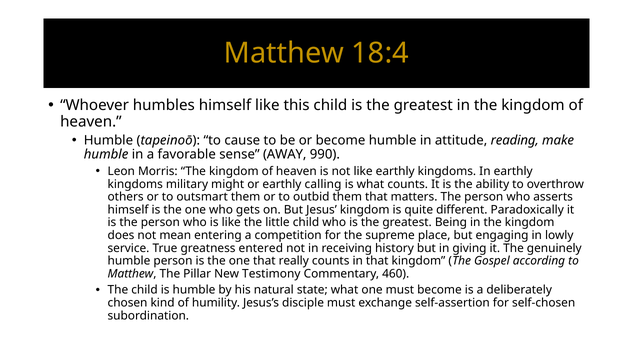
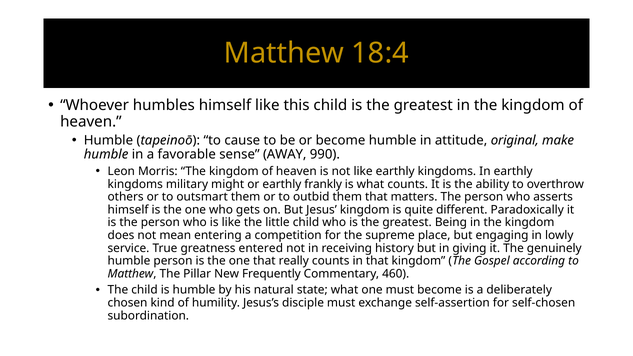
reading: reading -> original
calling: calling -> frankly
Testimony: Testimony -> Frequently
